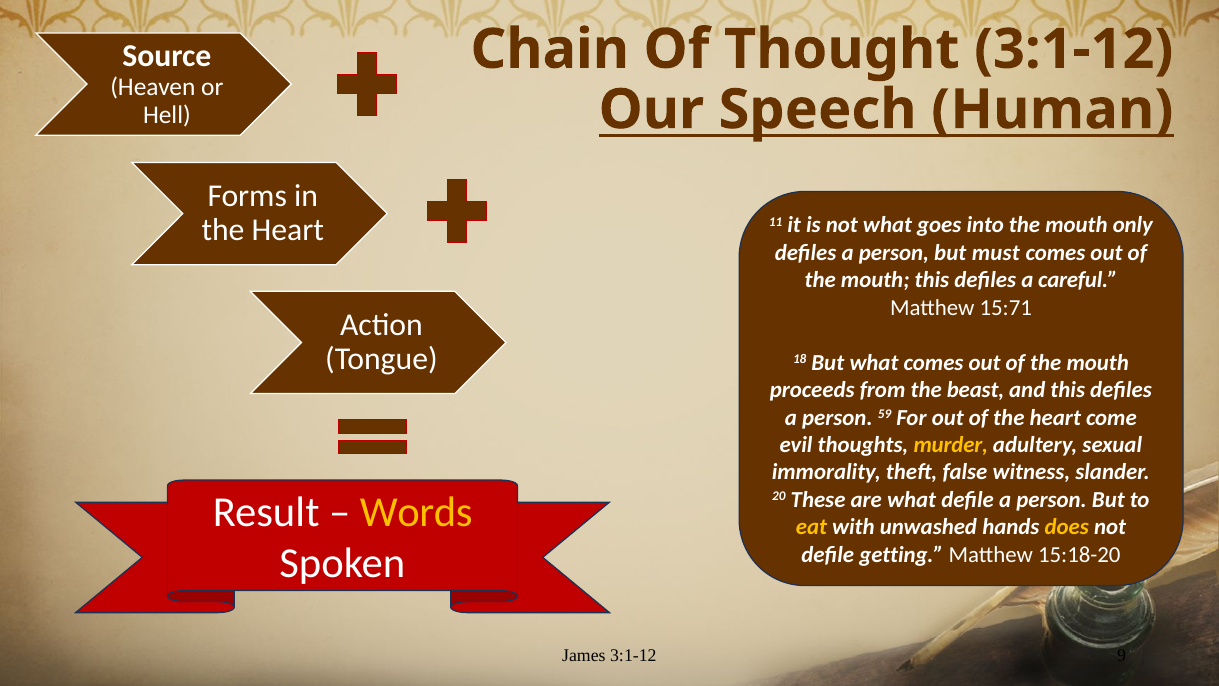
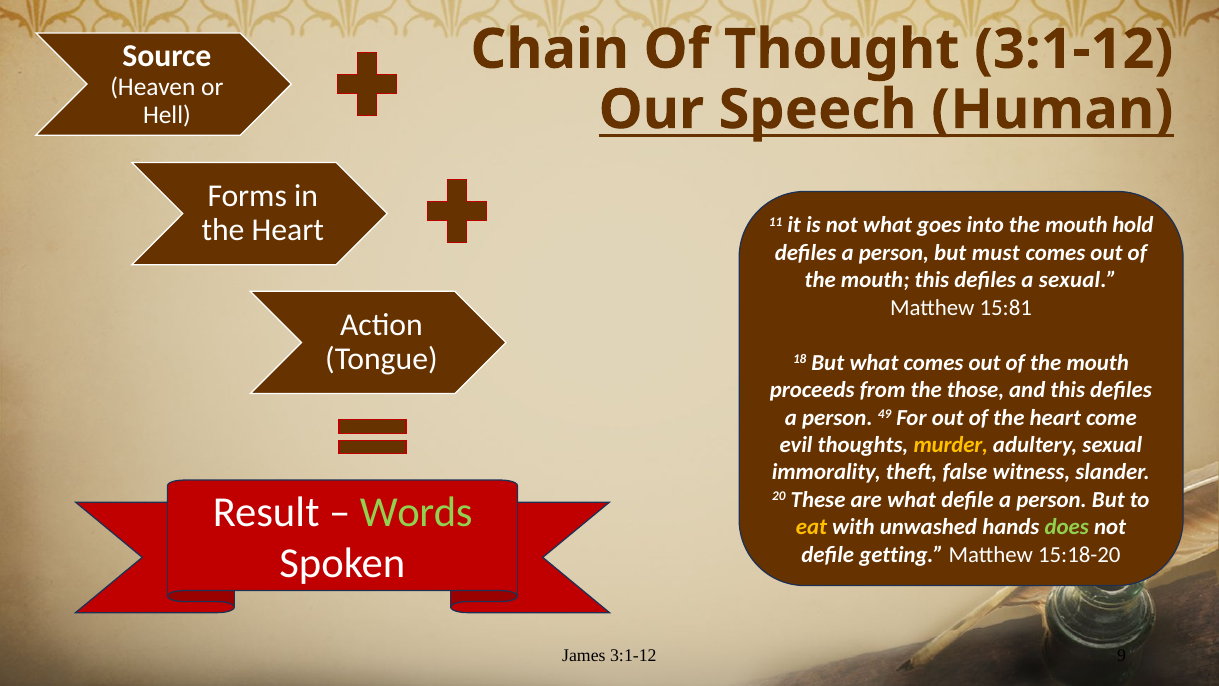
only: only -> hold
a careful: careful -> sexual
15:71: 15:71 -> 15:81
beast: beast -> those
59: 59 -> 49
Words colour: yellow -> light green
does colour: yellow -> light green
